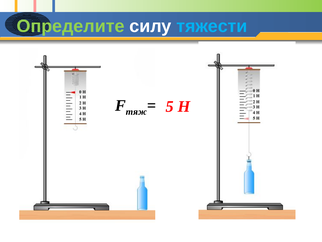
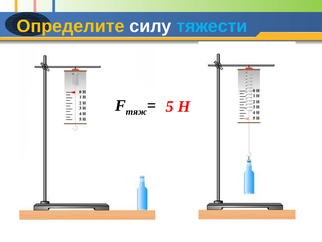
Определите colour: light green -> yellow
